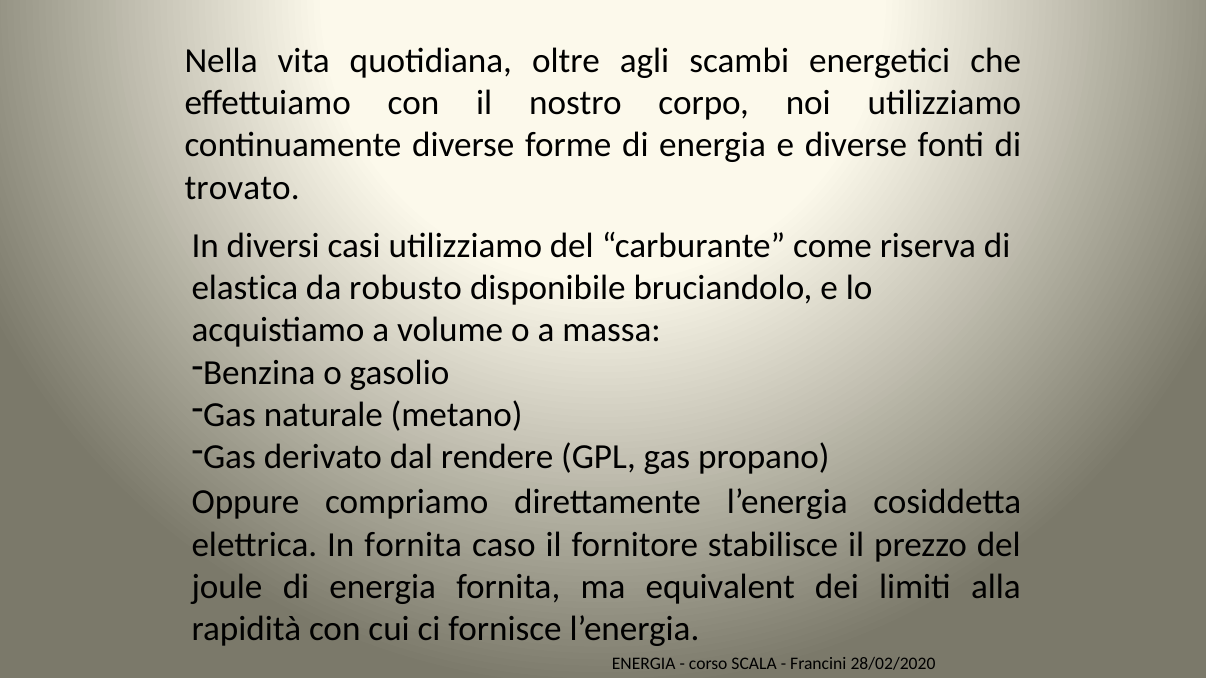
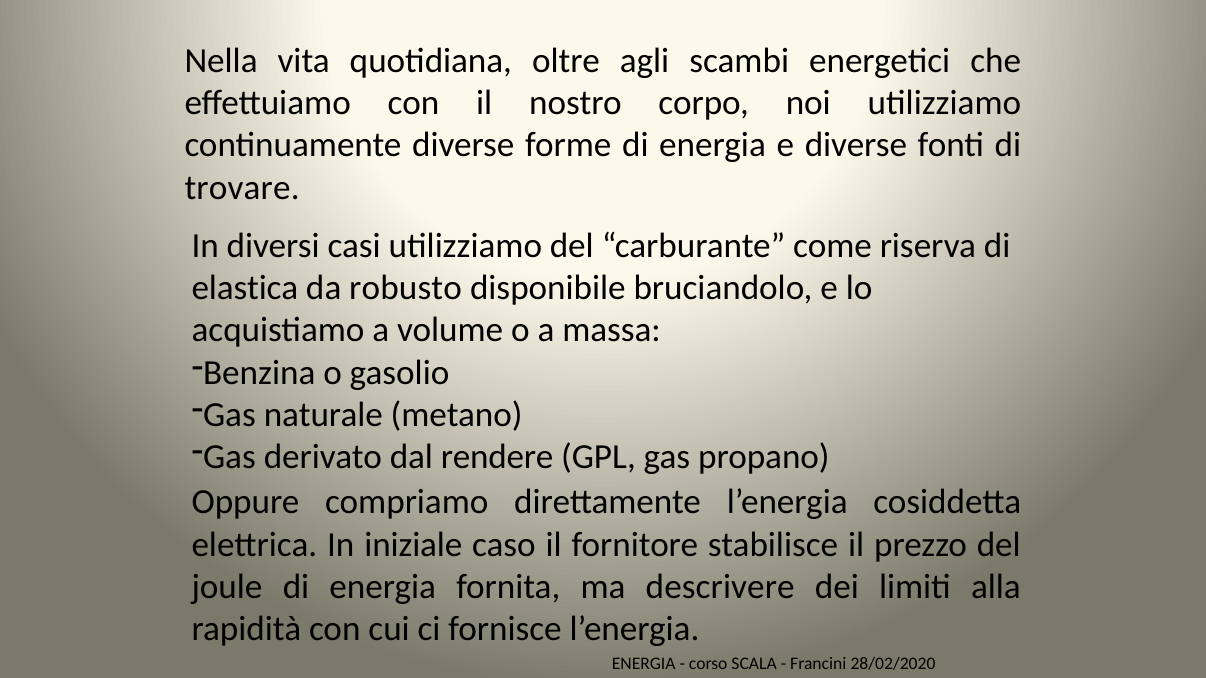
trovato: trovato -> trovare
In fornita: fornita -> iniziale
equivalent: equivalent -> descrivere
